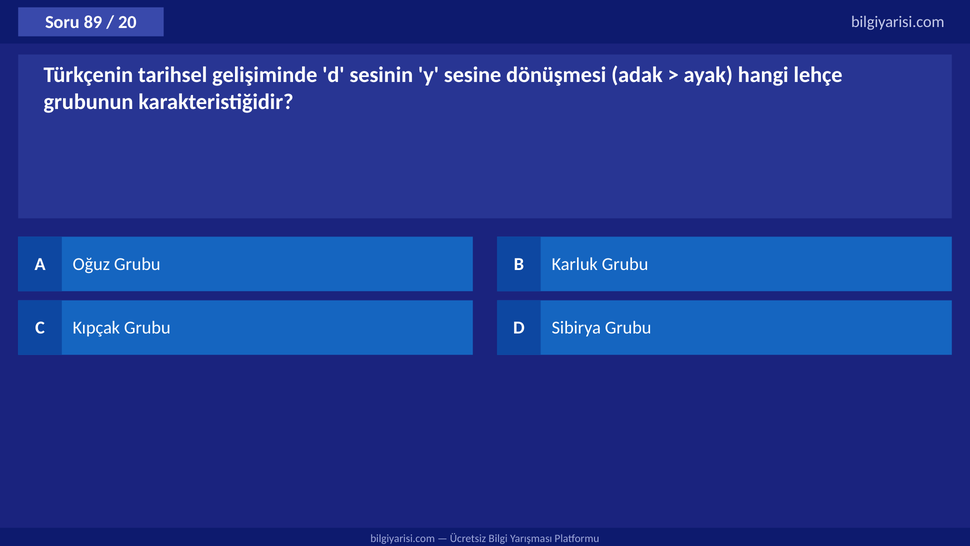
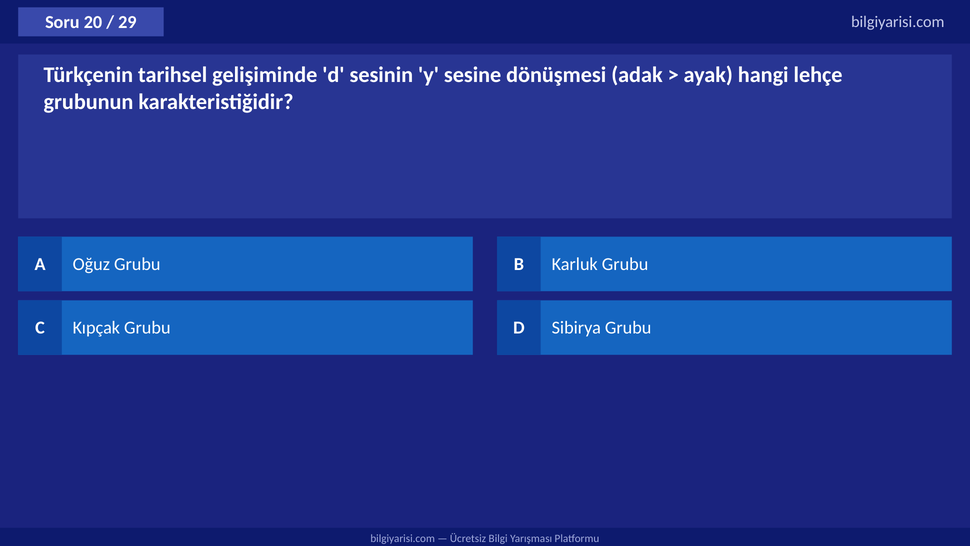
89: 89 -> 20
20: 20 -> 29
